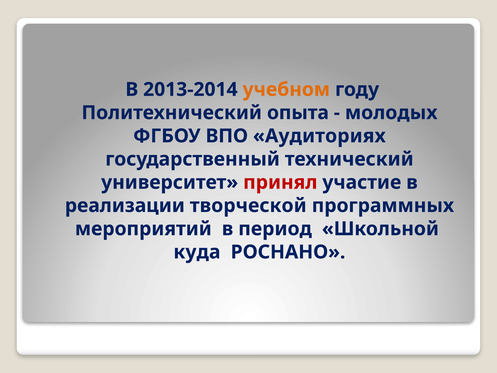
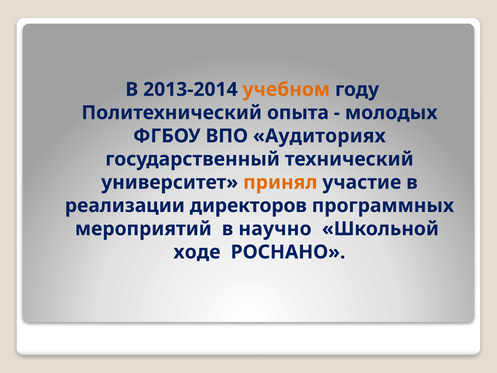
принял colour: red -> orange
творческой: творческой -> директоров
период: период -> научно
куда: куда -> ходе
